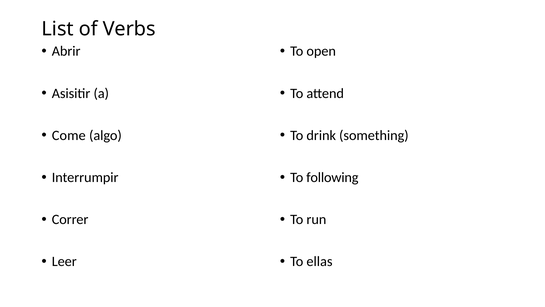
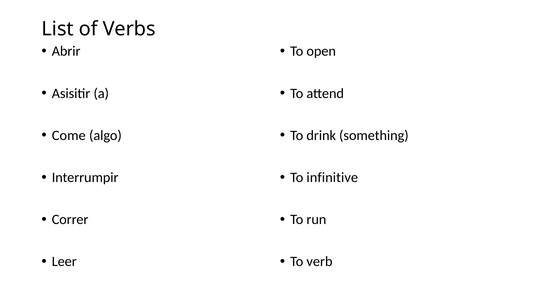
following: following -> infinitive
ellas: ellas -> verb
